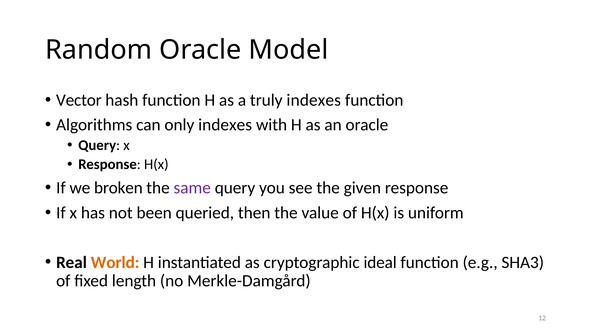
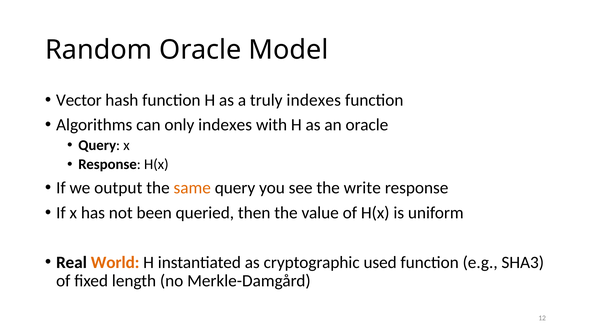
broken: broken -> output
same colour: purple -> orange
given: given -> write
ideal: ideal -> used
